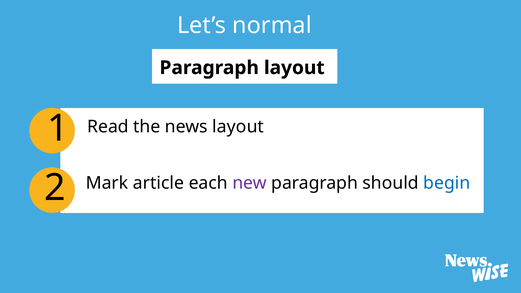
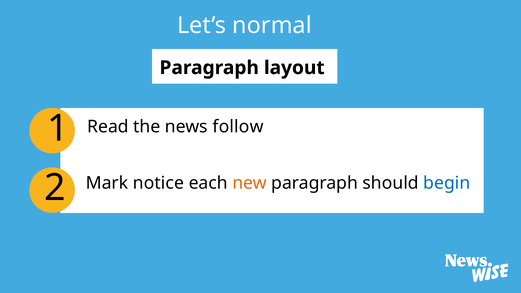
news layout: layout -> follow
article: article -> notice
new colour: purple -> orange
